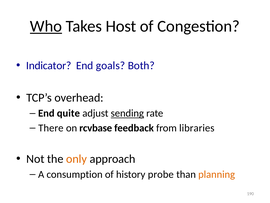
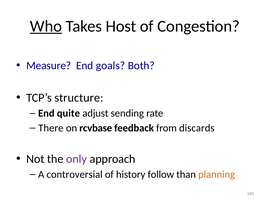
Indicator: Indicator -> Measure
overhead: overhead -> structure
sending underline: present -> none
libraries: libraries -> discards
only colour: orange -> purple
consumption: consumption -> controversial
probe: probe -> follow
